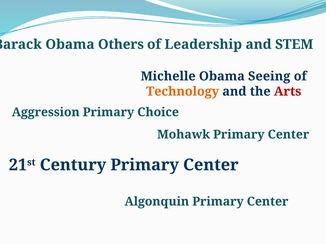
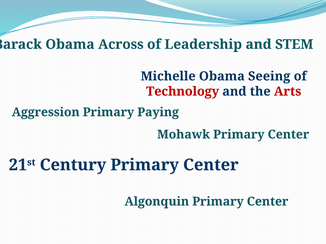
Others: Others -> Across
Technology colour: orange -> red
Choice: Choice -> Paying
